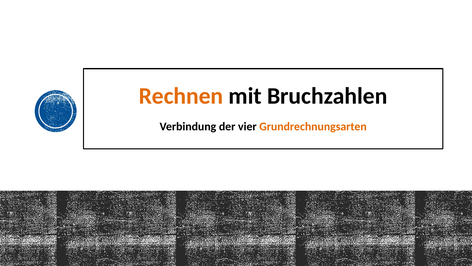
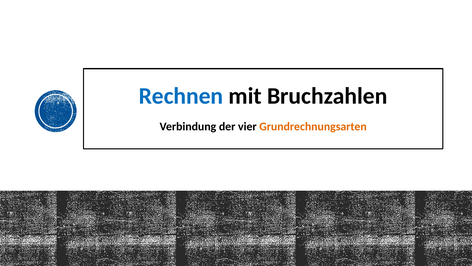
Rechnen colour: orange -> blue
